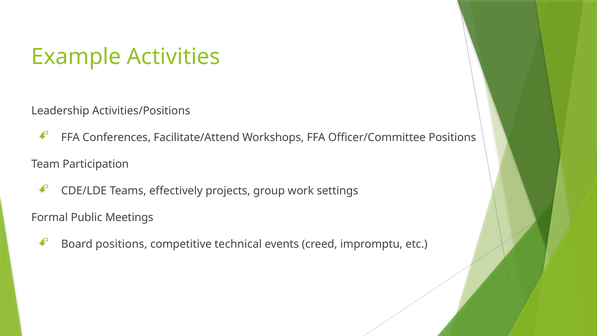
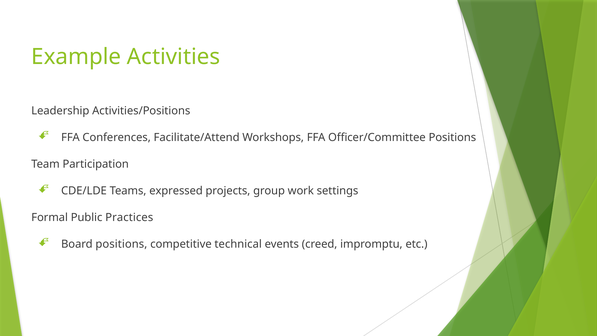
effectively: effectively -> expressed
Meetings: Meetings -> Practices
